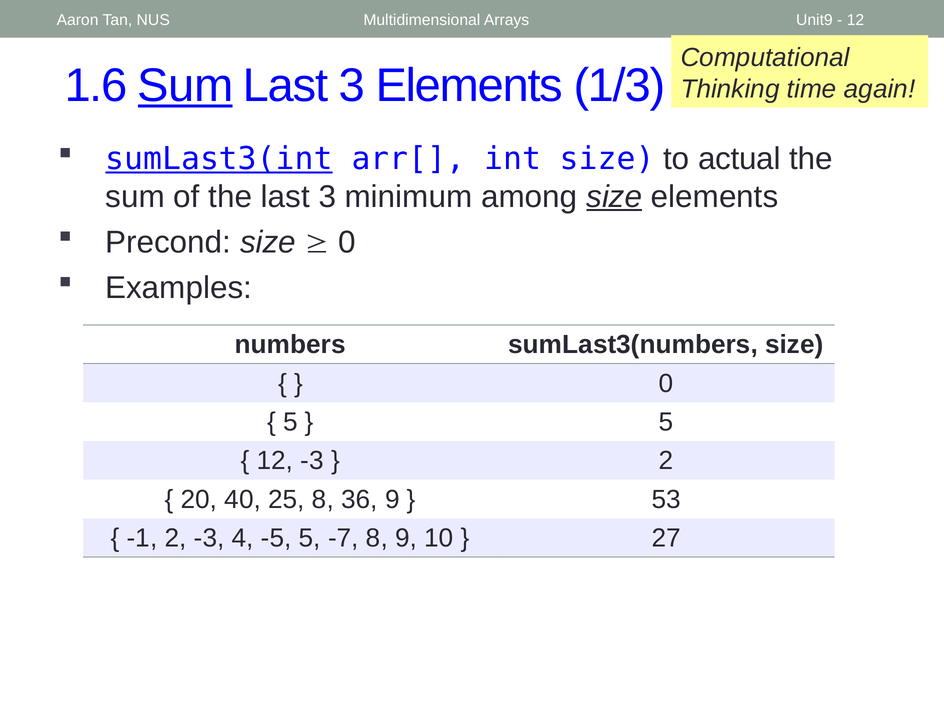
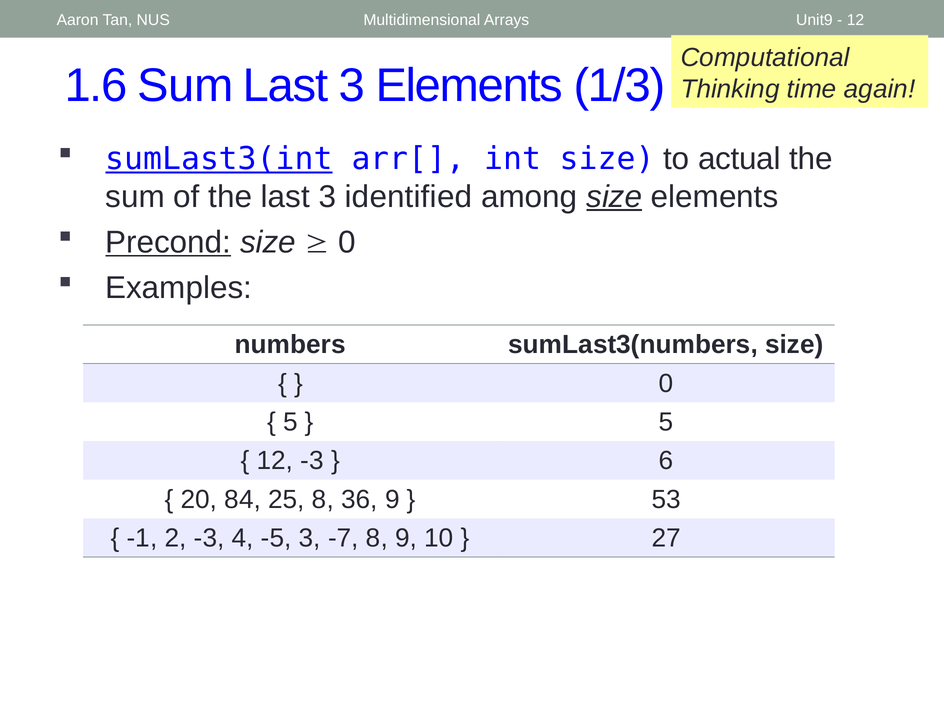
Sum at (185, 86) underline: present -> none
minimum: minimum -> identified
Precond underline: none -> present
2 at (666, 461): 2 -> 6
40: 40 -> 84
-5 5: 5 -> 3
